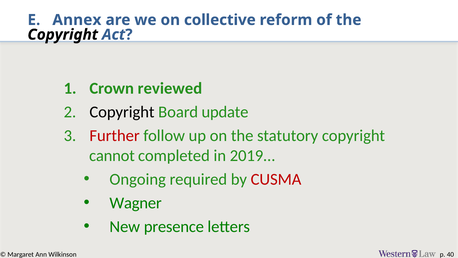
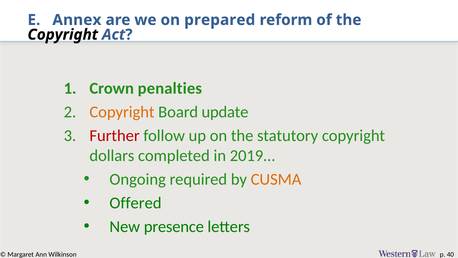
collective: collective -> prepared
reviewed: reviewed -> penalties
Copyright at (122, 112) colour: black -> orange
cannot: cannot -> dollars
CUSMA colour: red -> orange
Wagner: Wagner -> Offered
